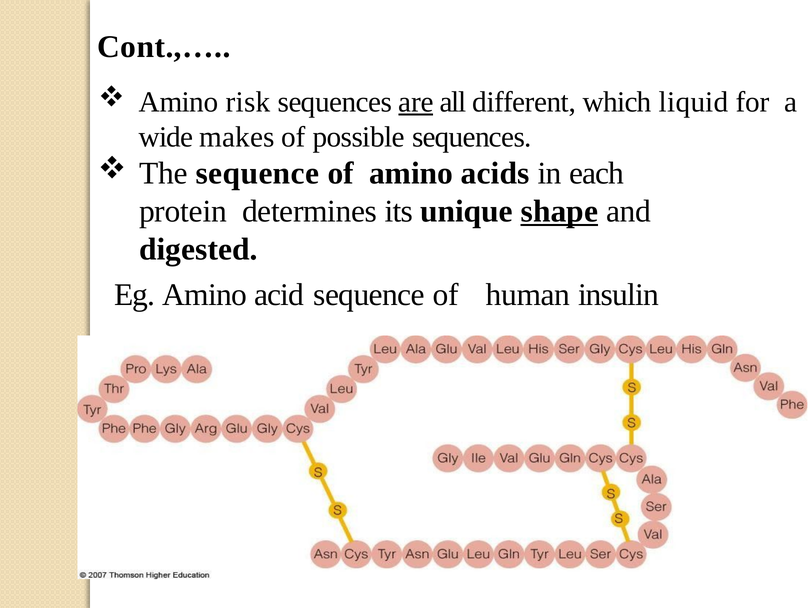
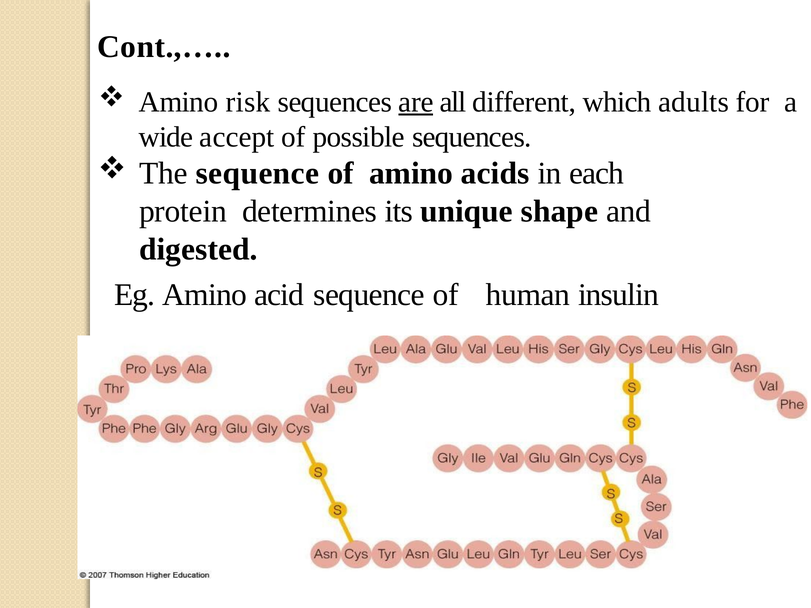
liquid: liquid -> adults
makes: makes -> accept
shape underline: present -> none
